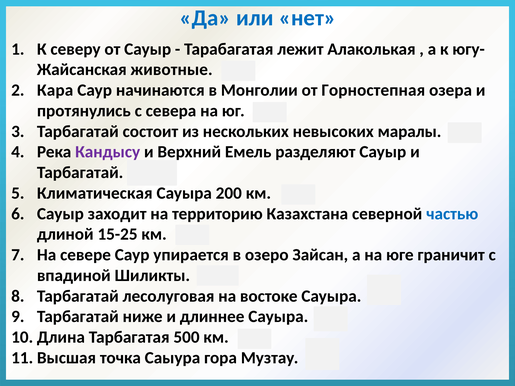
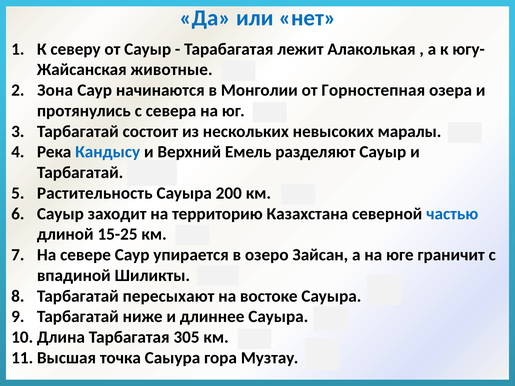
Кара: Кара -> Зона
Кандысу colour: purple -> blue
Климатическая: Климатическая -> Растительность
лесолуговая: лесолуговая -> пересыхают
500: 500 -> 305
